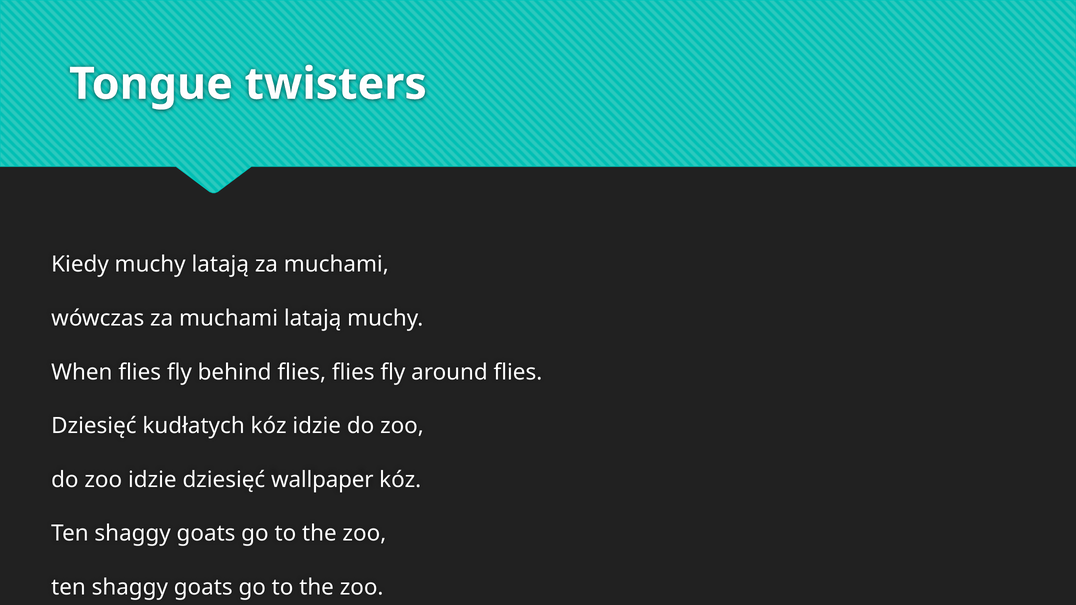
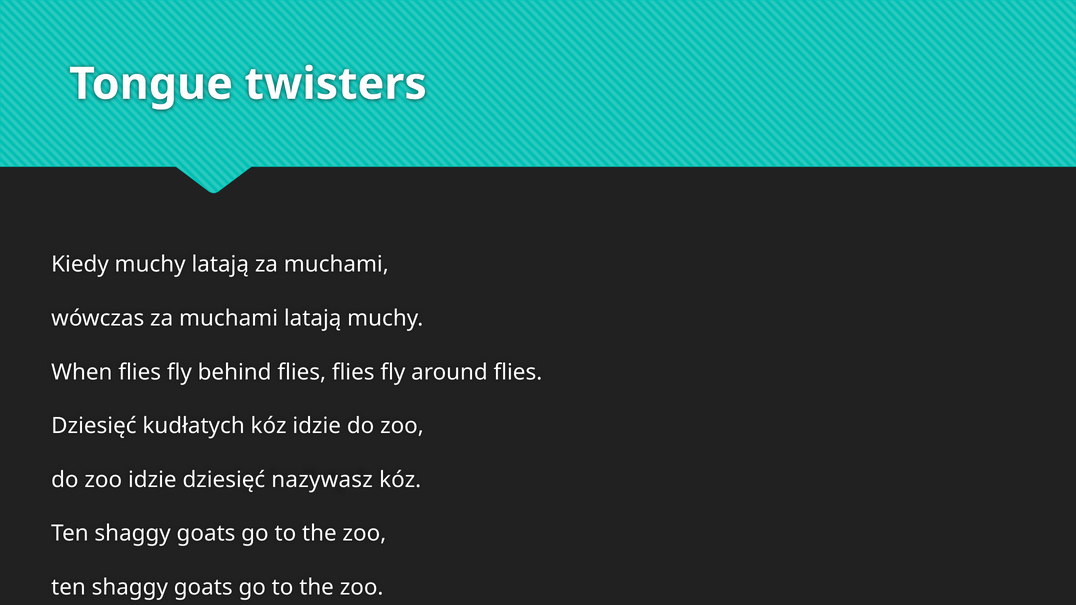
wallpaper: wallpaper -> nazywasz
